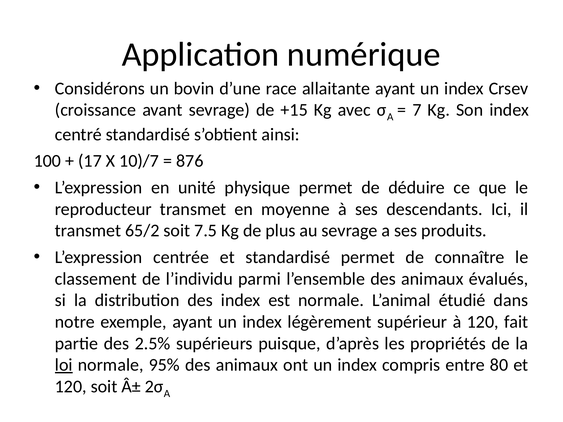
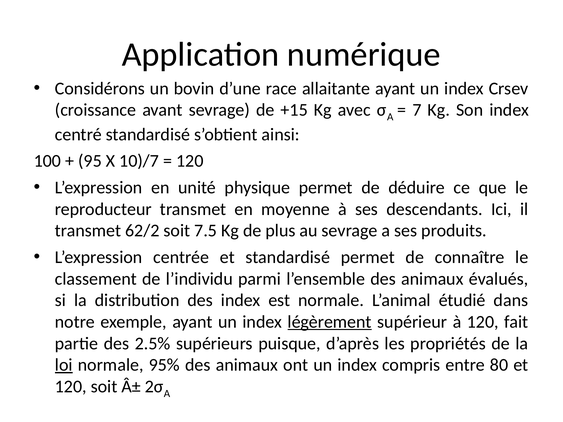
17: 17 -> 95
876 at (190, 161): 876 -> 120
65/2: 65/2 -> 62/2
légèrement underline: none -> present
